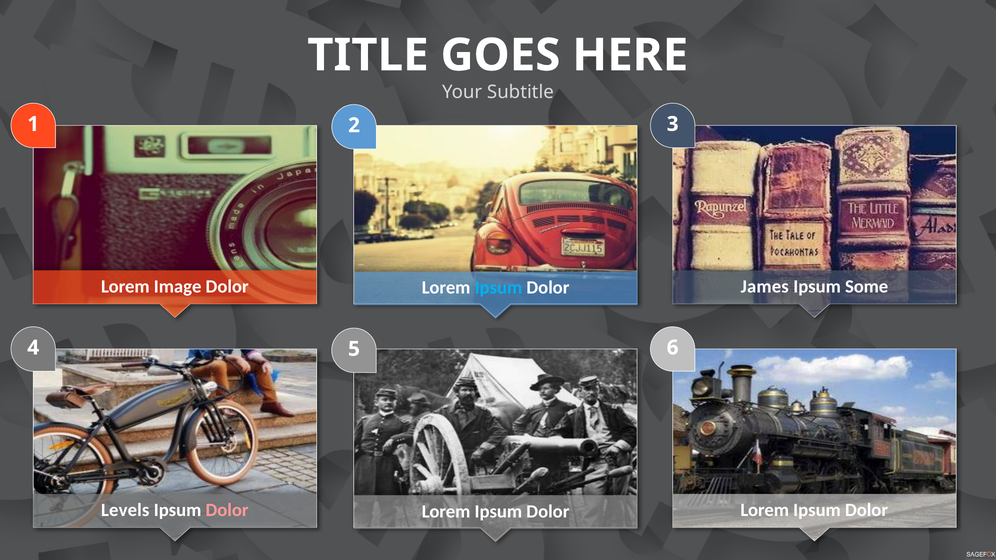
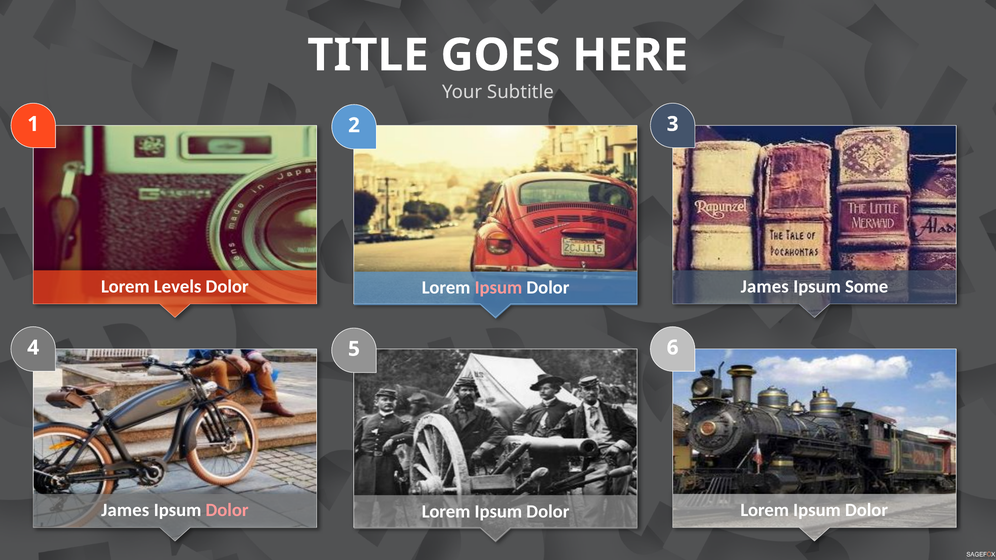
Image: Image -> Levels
Ipsum at (498, 288) colour: light blue -> pink
Levels at (125, 510): Levels -> James
